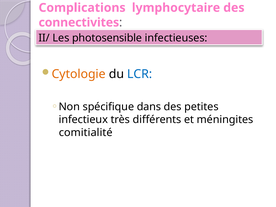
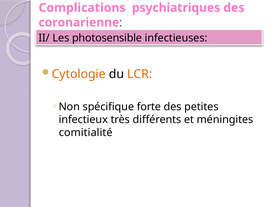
lymphocytaire: lymphocytaire -> psychiatriques
connectivites: connectivites -> coronarienne
LCR colour: blue -> orange
dans: dans -> forte
